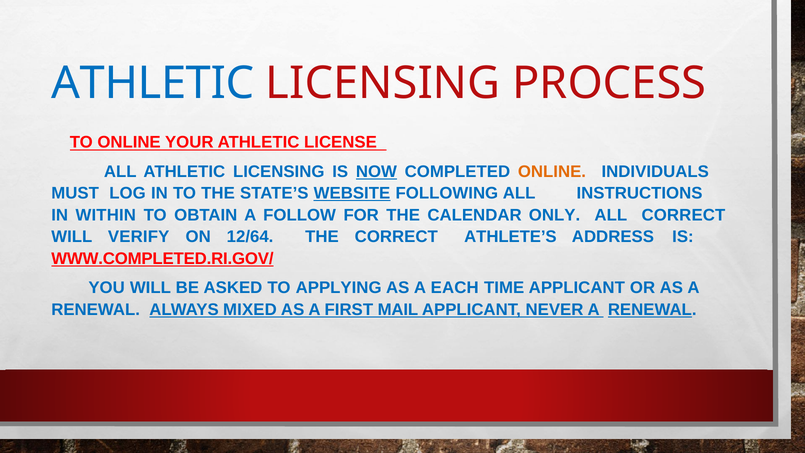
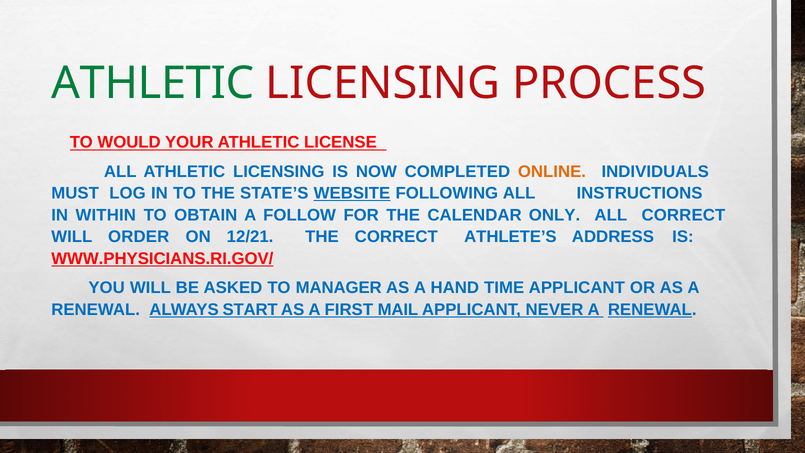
ATHLETIC at (153, 83) colour: blue -> green
TO ONLINE: ONLINE -> WOULD
NOW underline: present -> none
VERIFY: VERIFY -> ORDER
12/64: 12/64 -> 12/21
WWW.COMPLETED.RI.GOV/: WWW.COMPLETED.RI.GOV/ -> WWW.PHYSICIANS.RI.GOV/
APPLYING: APPLYING -> MANAGER
EACH: EACH -> HAND
MIXED: MIXED -> START
